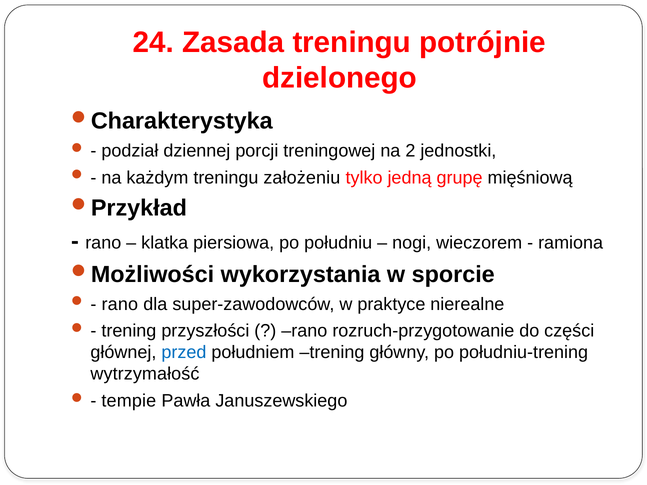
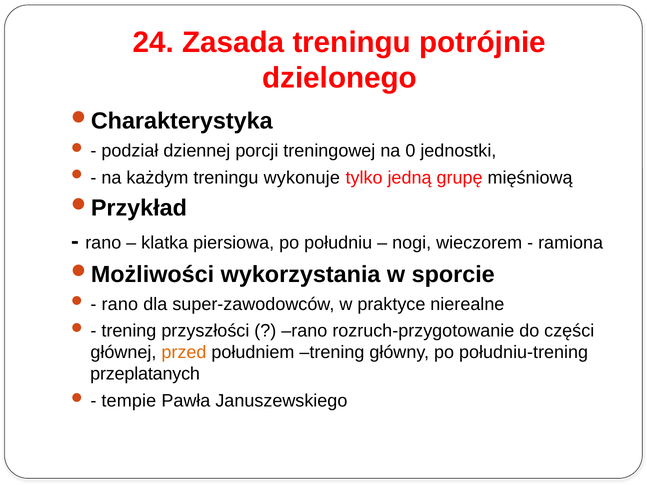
2: 2 -> 0
założeniu: założeniu -> wykonuje
przed colour: blue -> orange
wytrzymałość: wytrzymałość -> przeplatanych
